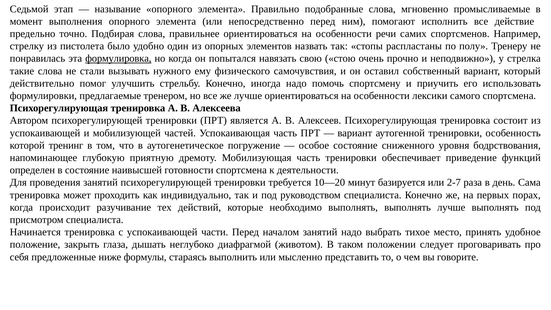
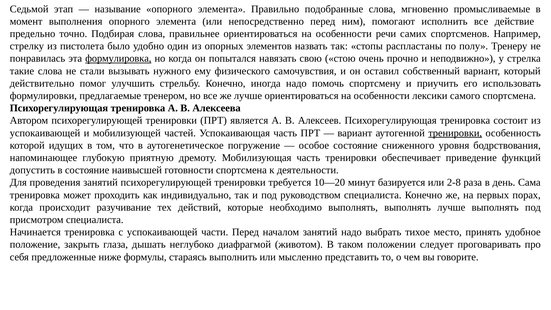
тренировки at (455, 133) underline: none -> present
тренинг: тренинг -> идущих
определен: определен -> допустить
2-7: 2-7 -> 2-8
